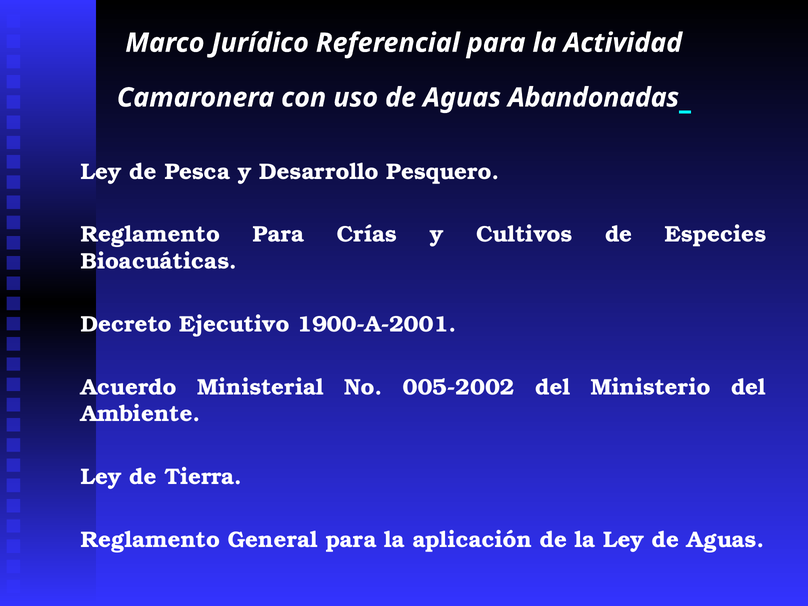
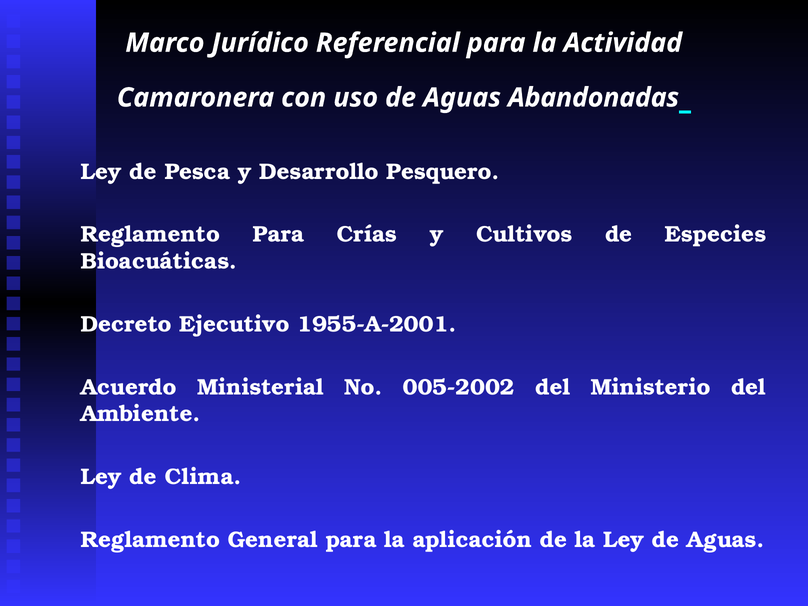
1900-A-2001: 1900-A-2001 -> 1955-A-2001
Tierra: Tierra -> Clima
